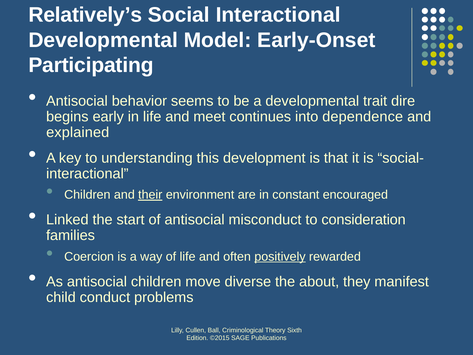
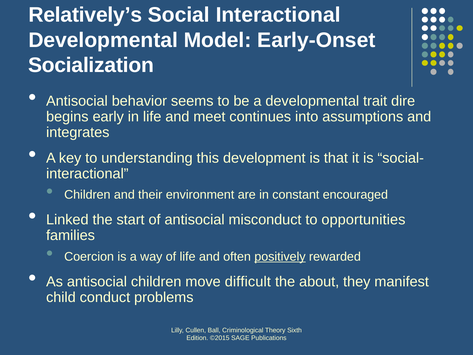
Participating: Participating -> Socialization
dependence: dependence -> assumptions
explained: explained -> integrates
their underline: present -> none
consideration: consideration -> opportunities
diverse: diverse -> difficult
